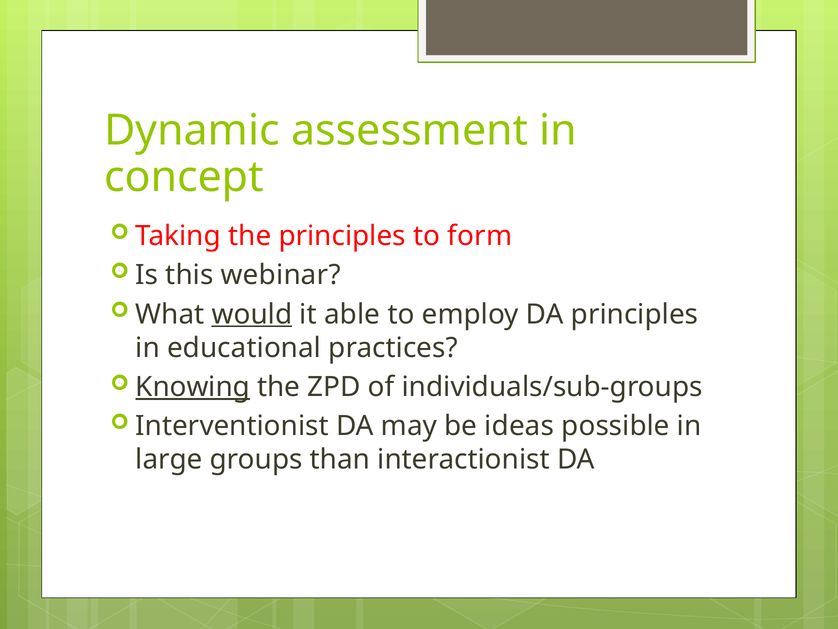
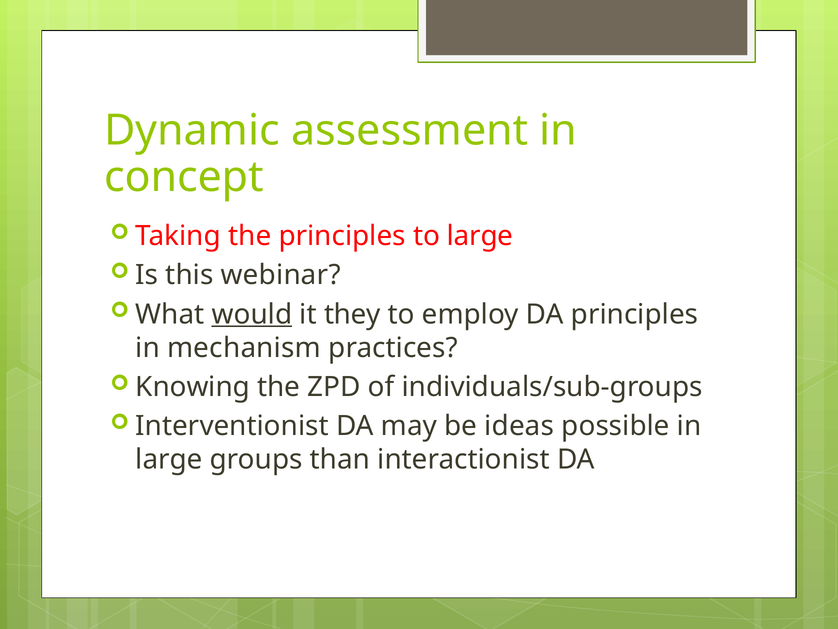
to form: form -> large
able: able -> they
educational: educational -> mechanism
Knowing underline: present -> none
